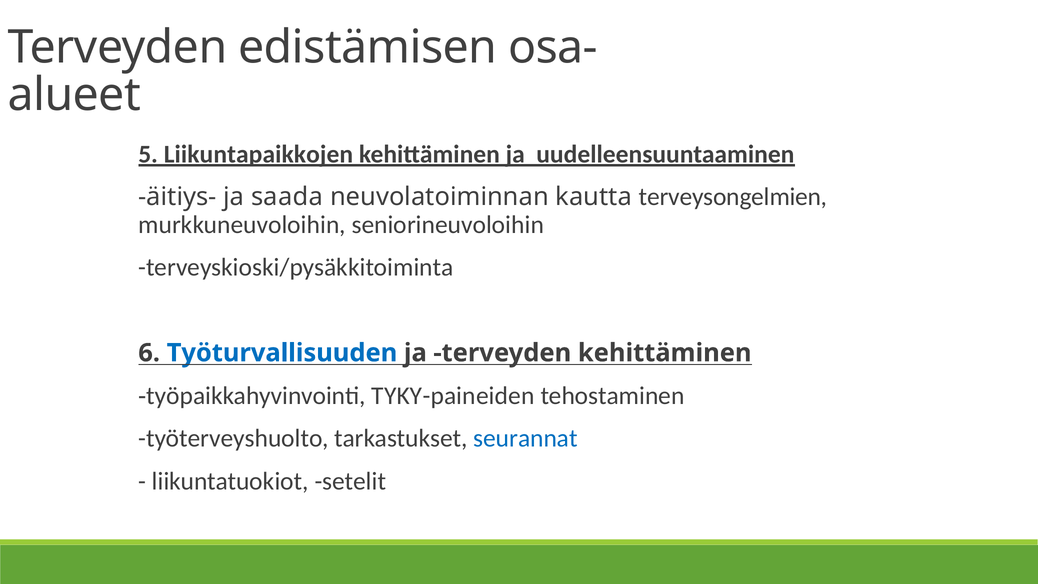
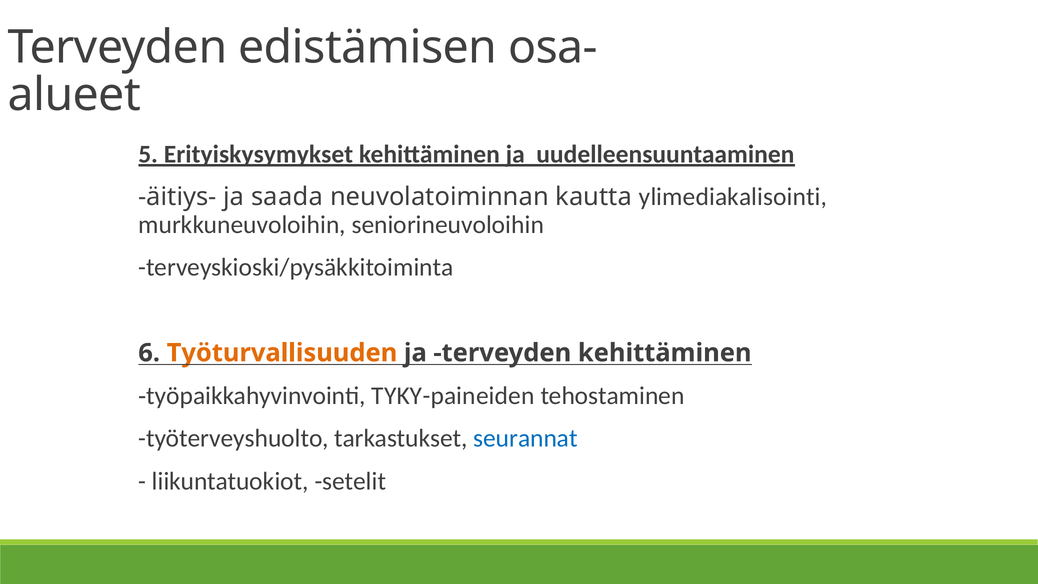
Liikuntapaikkojen: Liikuntapaikkojen -> Erityiskysymykset
terveysongelmien: terveysongelmien -> ylimediakalisointi
Työturvallisuuden colour: blue -> orange
